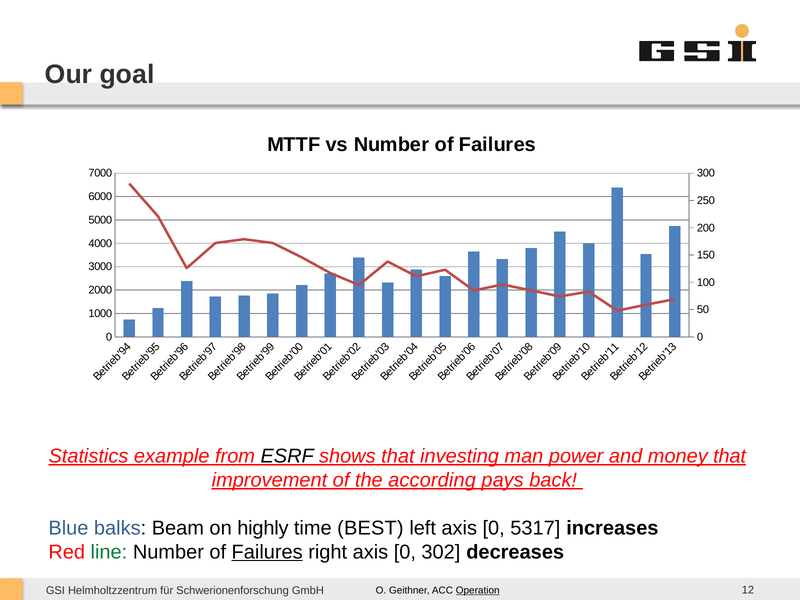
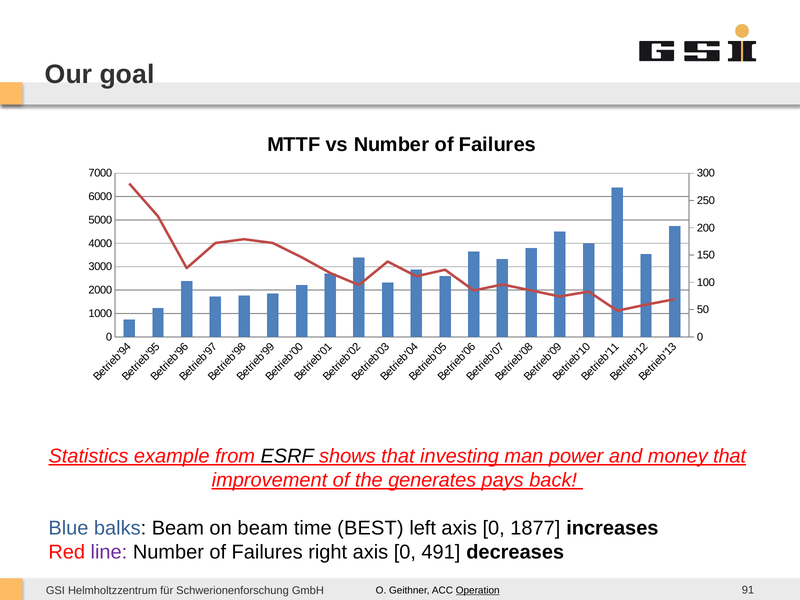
according: according -> generates
on highly: highly -> beam
5317: 5317 -> 1877
line colour: green -> purple
Failures at (267, 552) underline: present -> none
302: 302 -> 491
12: 12 -> 91
